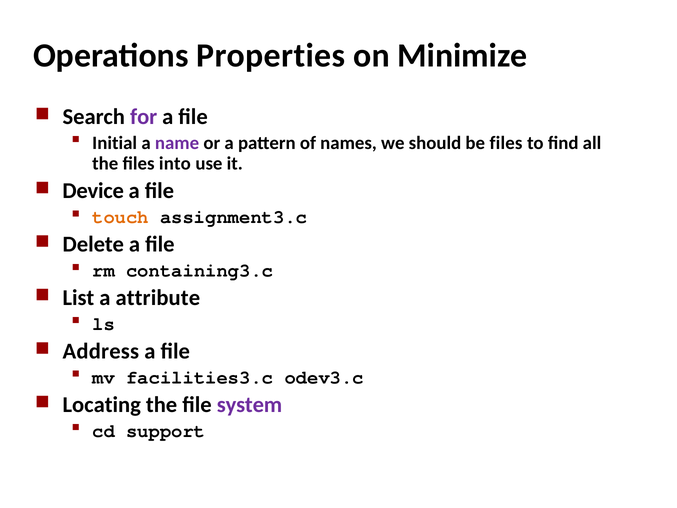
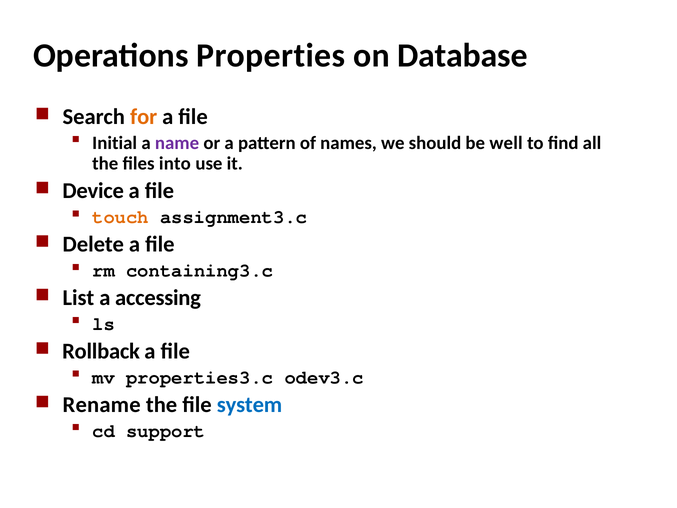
Minimize: Minimize -> Database
for colour: purple -> orange
be files: files -> well
attribute: attribute -> accessing
Address: Address -> Rollback
facilities3.c: facilities3.c -> properties3.c
Locating: Locating -> Rename
system colour: purple -> blue
